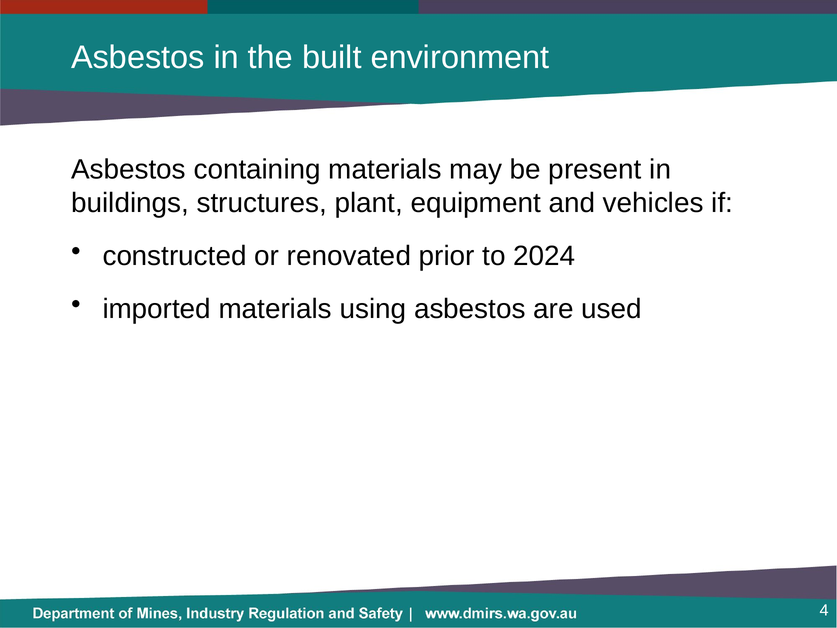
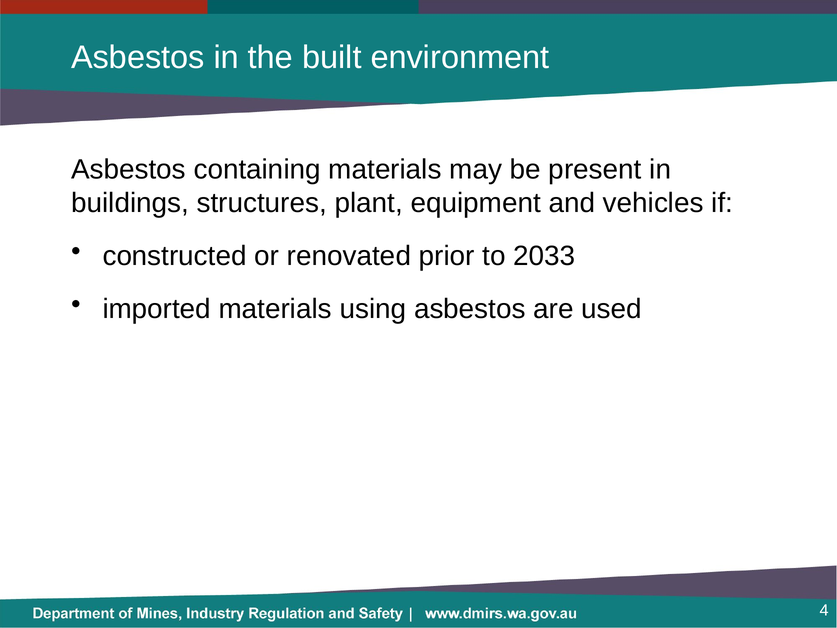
2024: 2024 -> 2033
